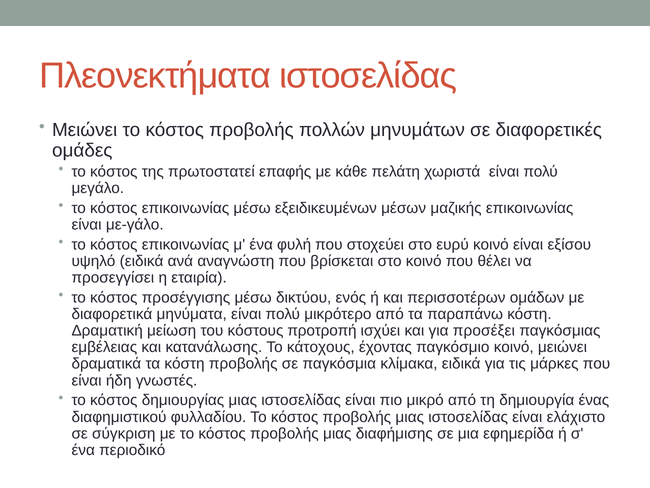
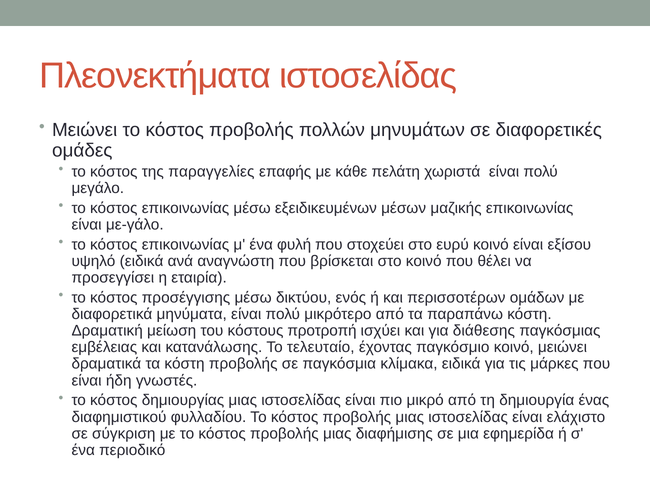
πρωτοστατεί: πρωτοστατεί -> παραγγελίες
προσέξει: προσέξει -> διάθεσης
κάτοχους: κάτοχους -> τελευταίο
